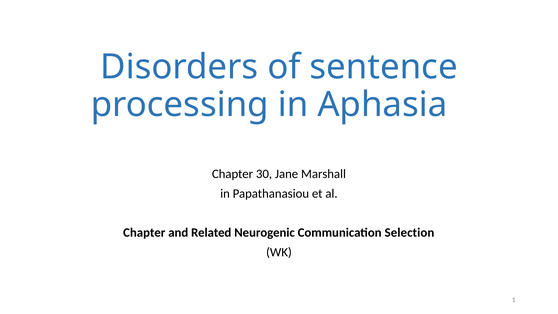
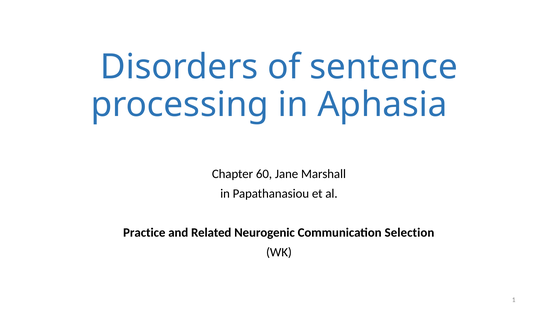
30: 30 -> 60
Chapter at (144, 233): Chapter -> Practice
